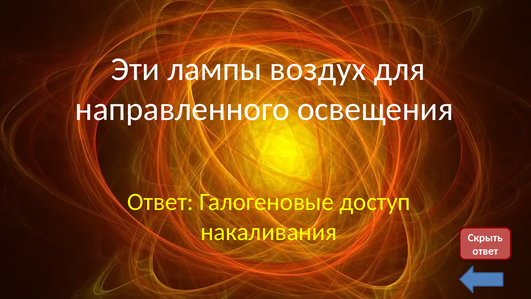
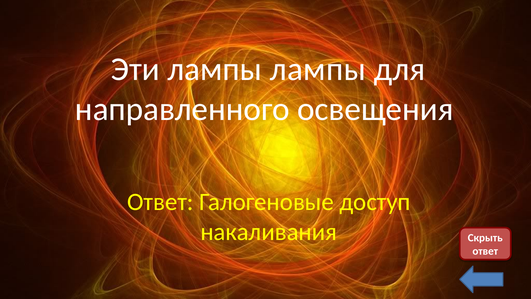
лампы воздух: воздух -> лампы
